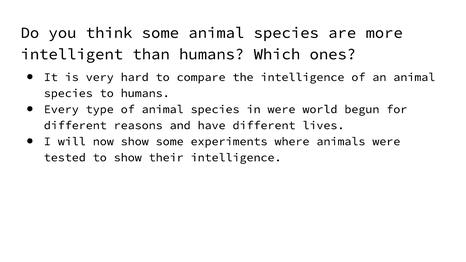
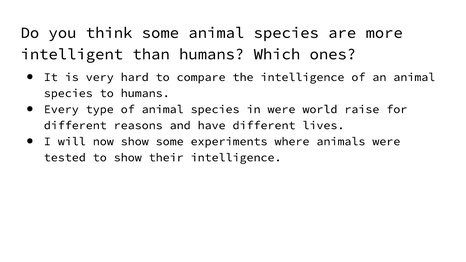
begun: begun -> raise
